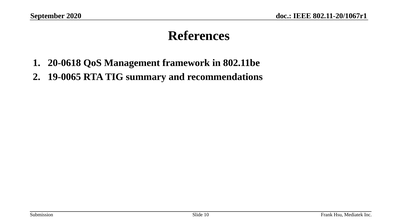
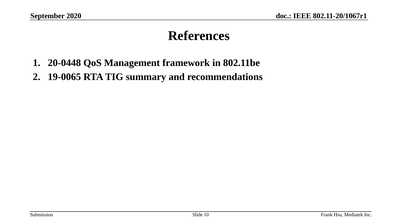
20-0618: 20-0618 -> 20-0448
